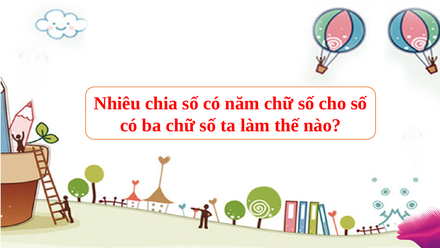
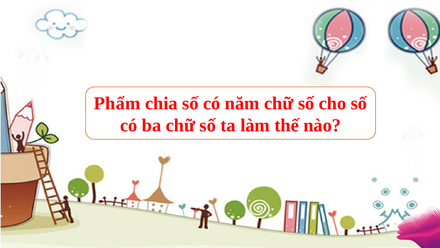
Nhiêu: Nhiêu -> Phẩm
